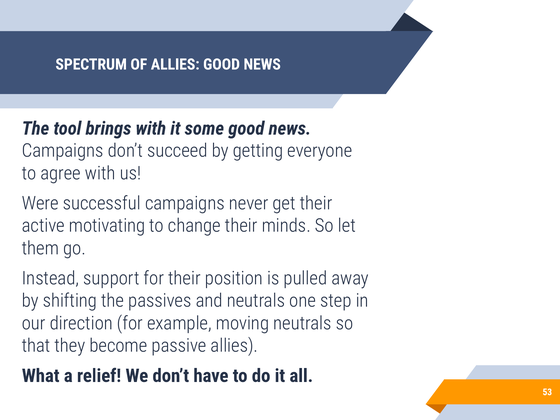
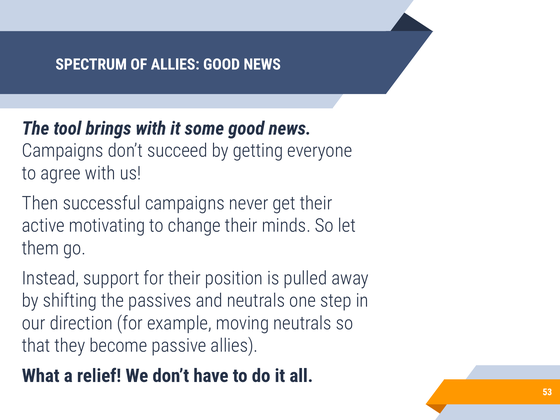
Were: Were -> Then
